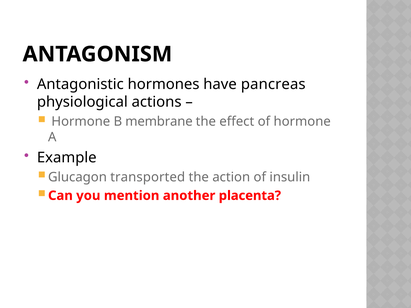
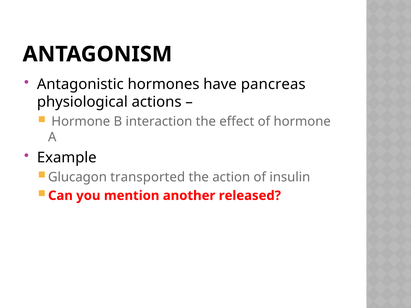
membrane: membrane -> interaction
placenta: placenta -> released
